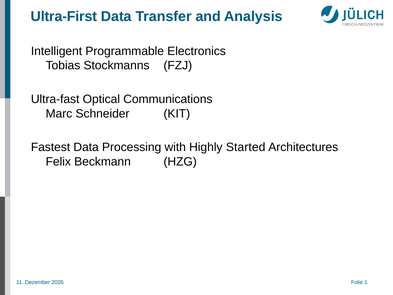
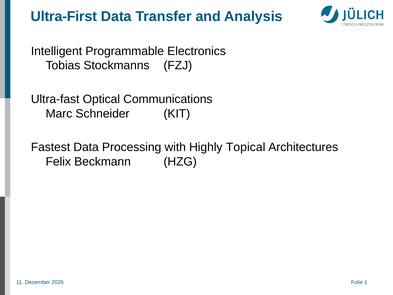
Started: Started -> Topical
